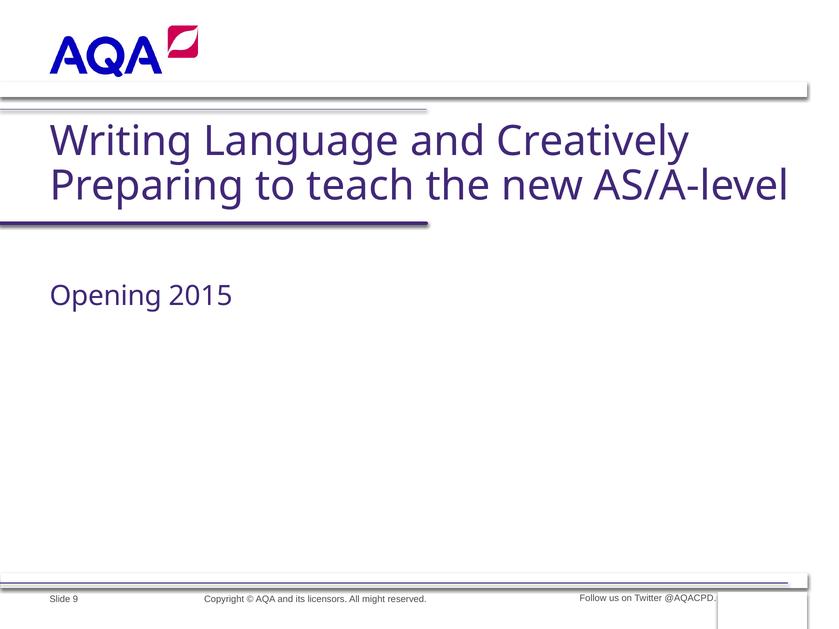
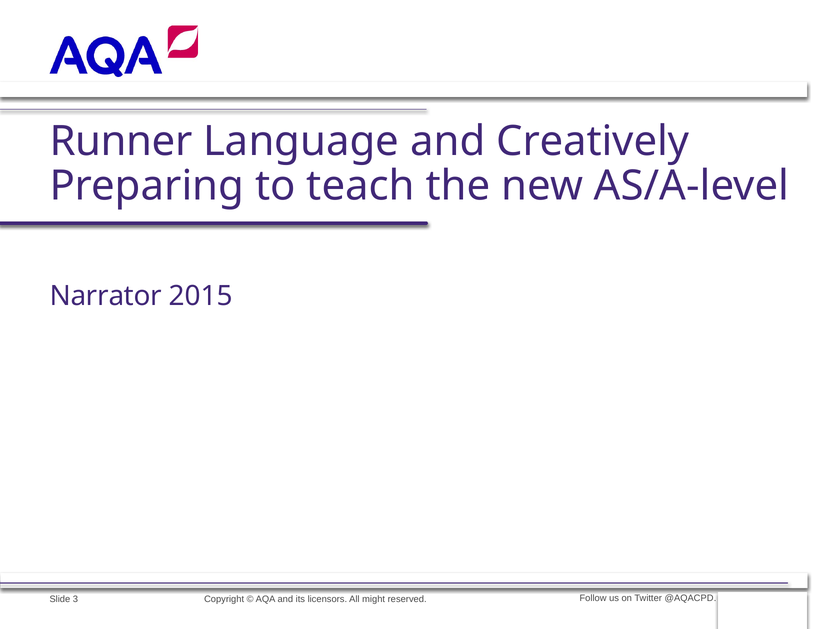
Writing: Writing -> Runner
Opening: Opening -> Narrator
9: 9 -> 3
